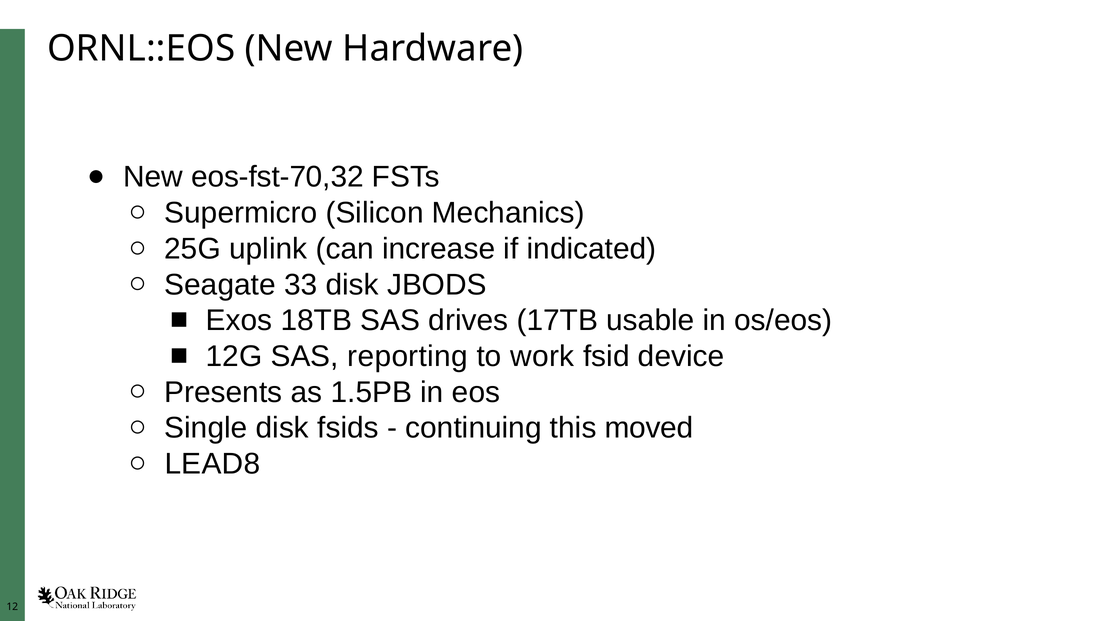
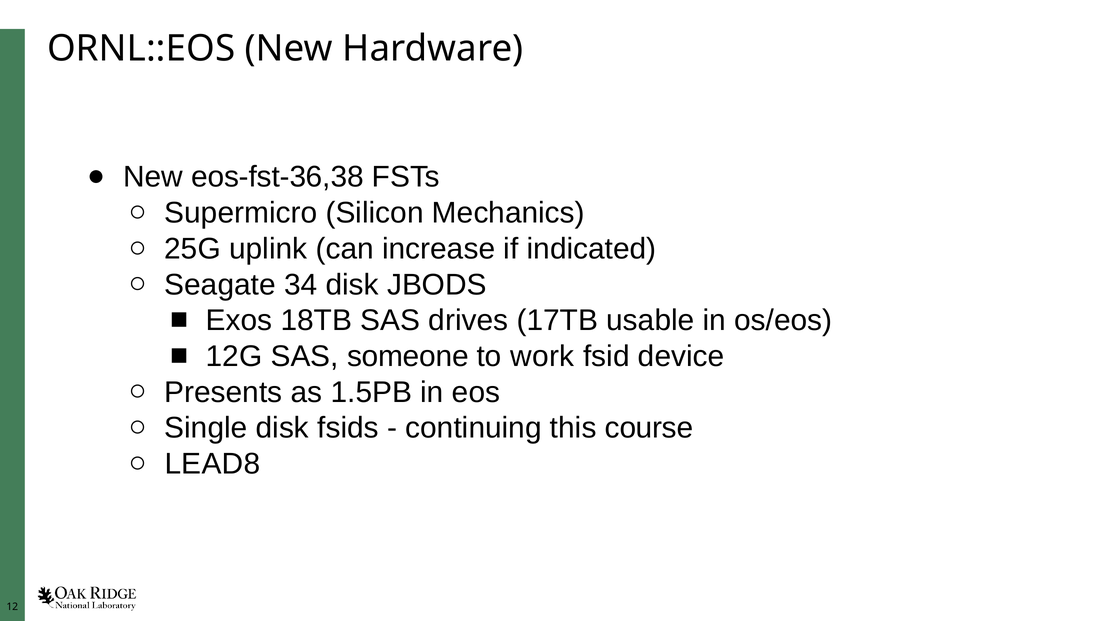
eos-fst-70,32: eos-fst-70,32 -> eos-fst-36,38
33: 33 -> 34
reporting: reporting -> someone
moved: moved -> course
